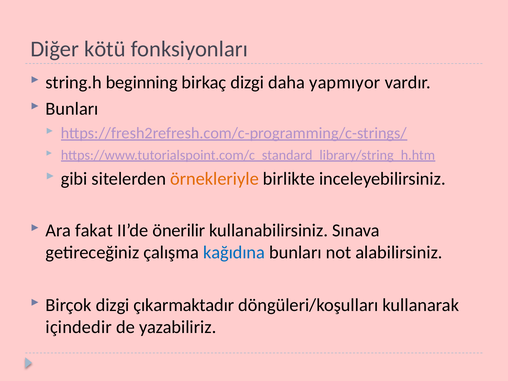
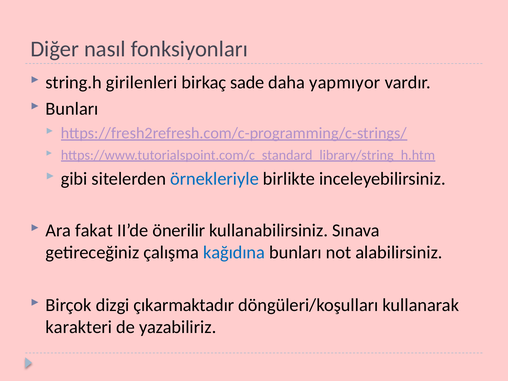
kötü: kötü -> nasıl
beginning: beginning -> girilenleri
birkaç dizgi: dizgi -> sade
örnekleriyle colour: orange -> blue
içindedir: içindedir -> karakteri
